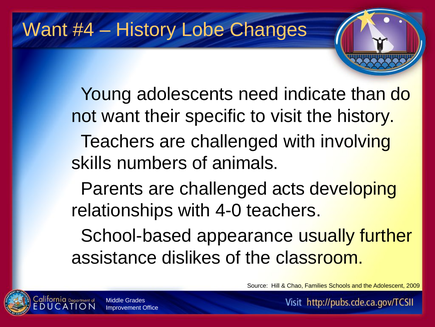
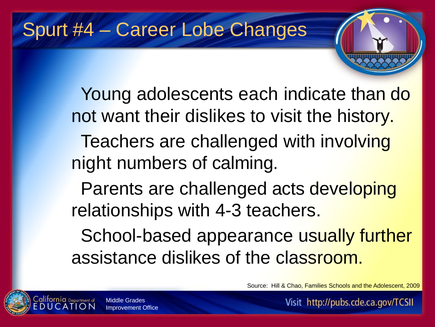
Want at (45, 30): Want -> Spurt
History at (146, 30): History -> Career
need: need -> each
their specific: specific -> dislikes
skills: skills -> night
animals: animals -> calming
4-0: 4-0 -> 4-3
